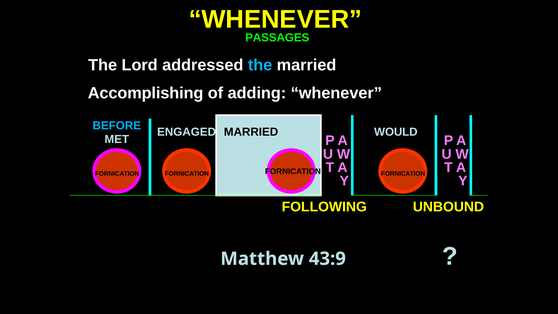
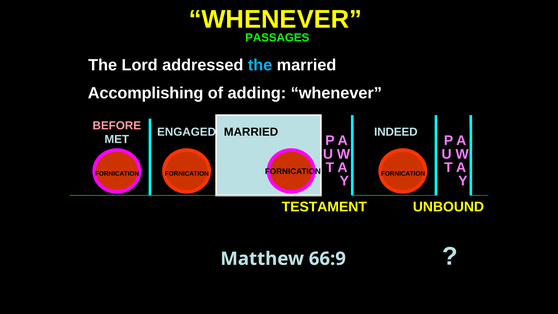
BEFORE colour: light blue -> pink
WOULD: WOULD -> INDEED
FOLLOWING: FOLLOWING -> TESTAMENT
43:9: 43:9 -> 66:9
